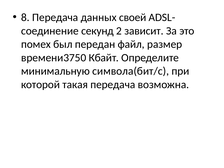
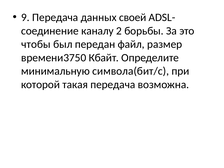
8: 8 -> 9
секунд: секунд -> каналу
зависит: зависит -> борьбы
помех: помех -> чтобы
